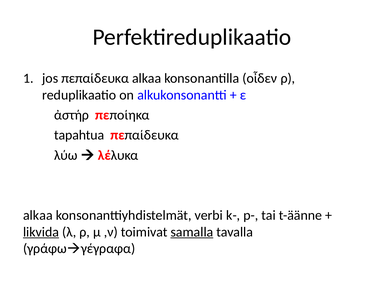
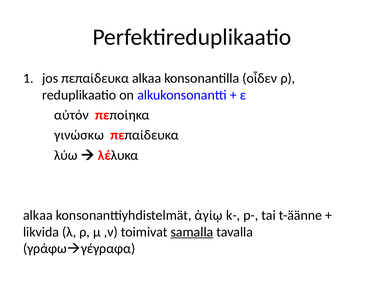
ἀστήρ: ἀστήρ -> αὐτόν
tapahtua: tapahtua -> γινώσκω
verbi: verbi -> ἁγίῳ
likvida underline: present -> none
